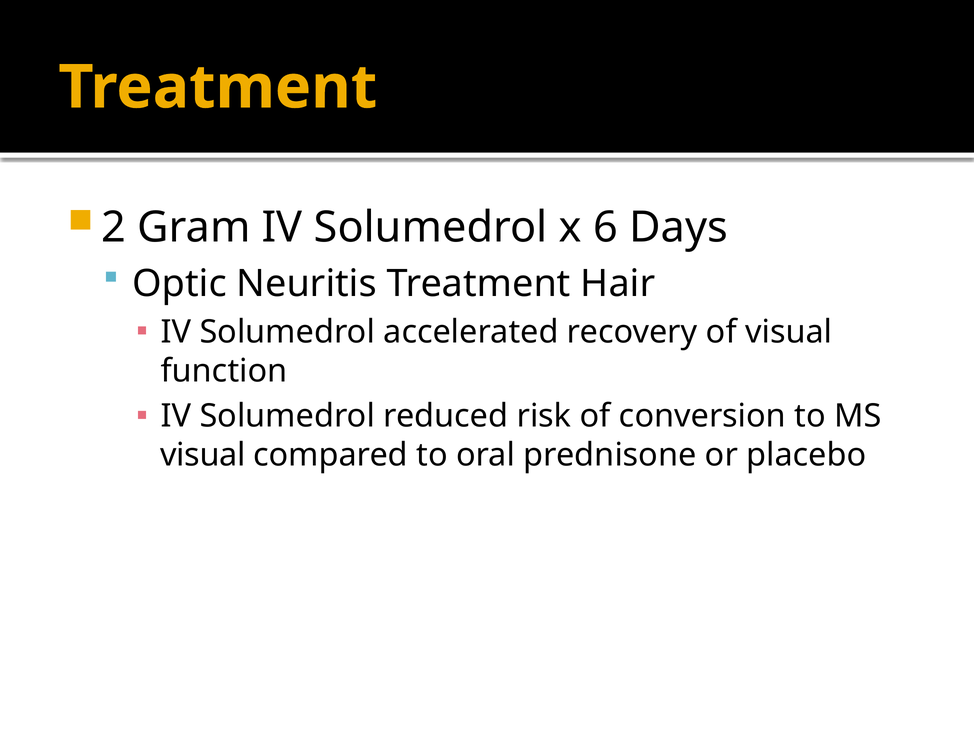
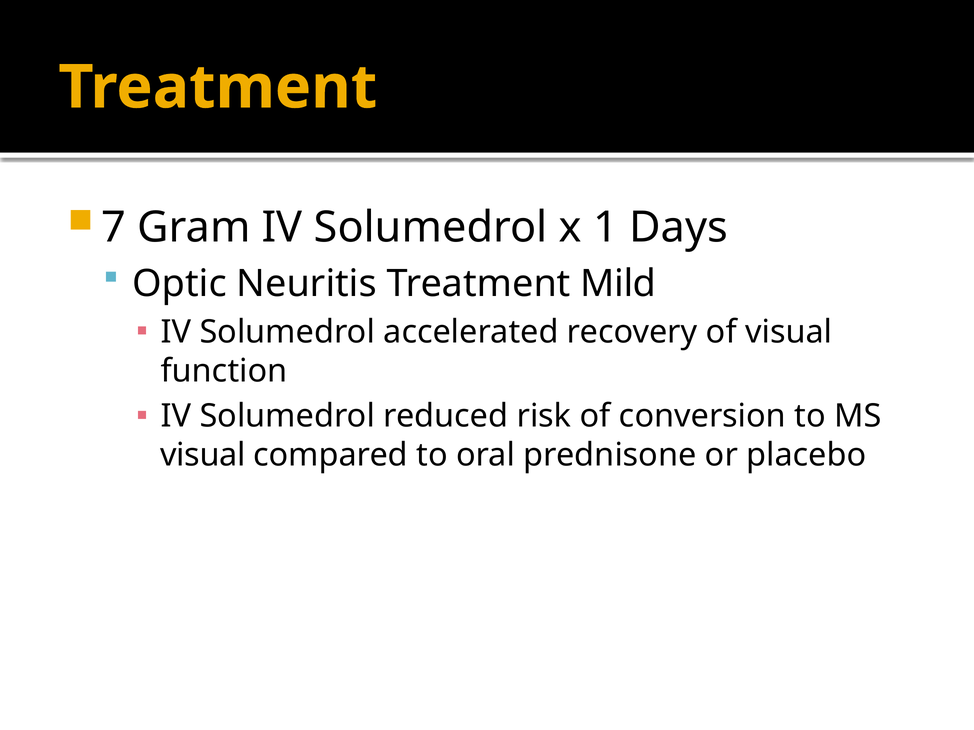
2: 2 -> 7
6: 6 -> 1
Hair: Hair -> Mild
